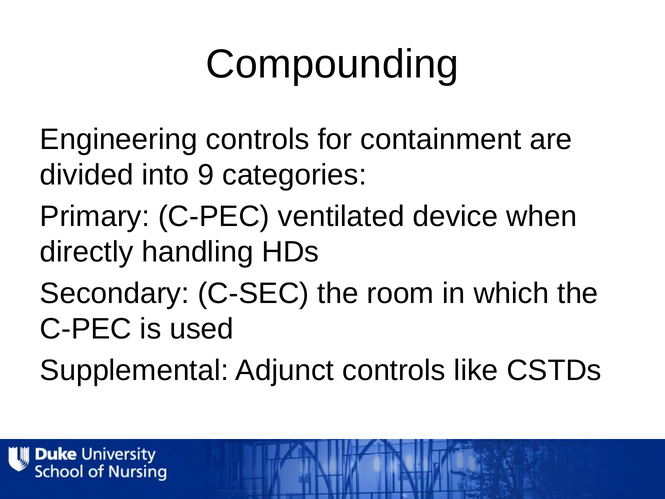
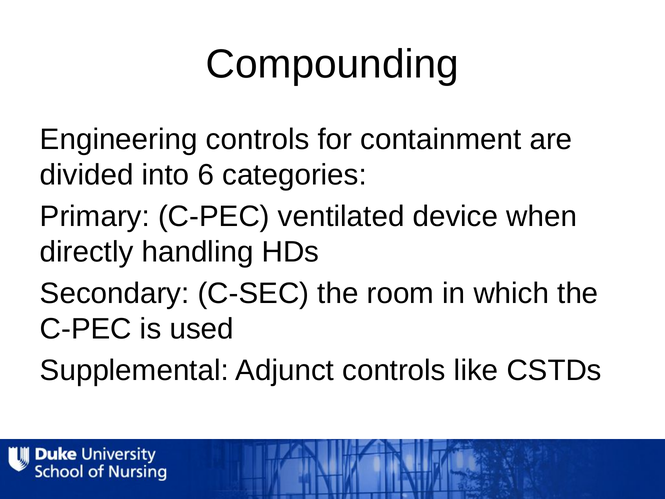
9: 9 -> 6
